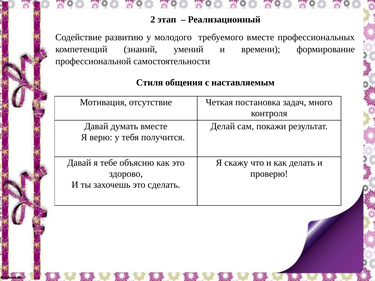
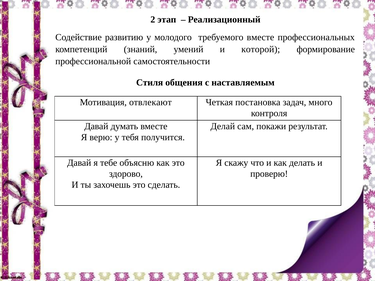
времени: времени -> которой
отсутствие: отсутствие -> отвлекают
